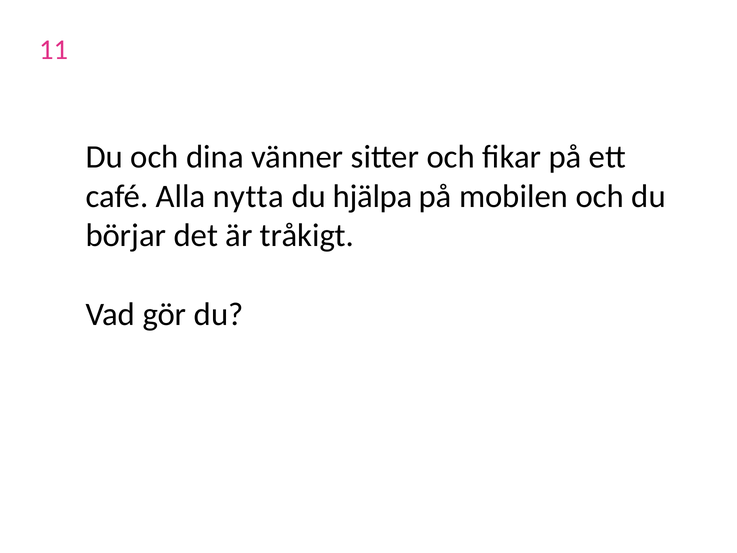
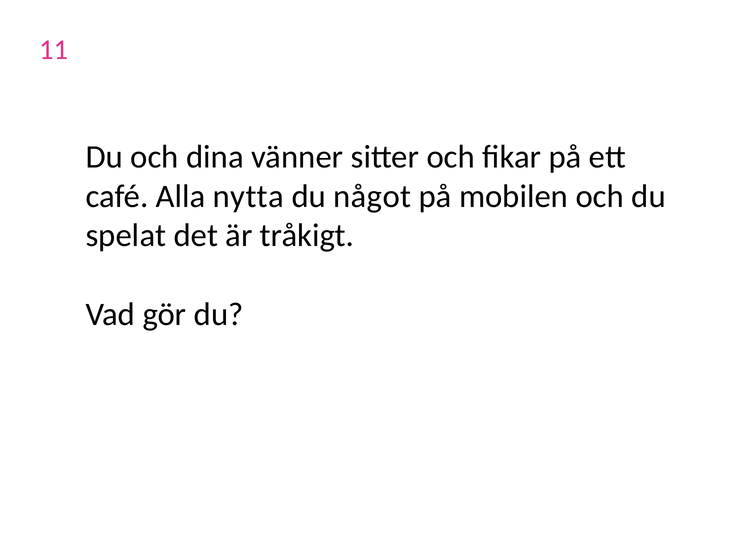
hjälpa: hjälpa -> något
börjar: börjar -> spelat
